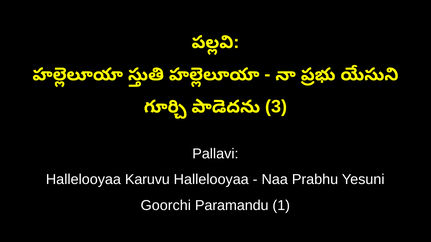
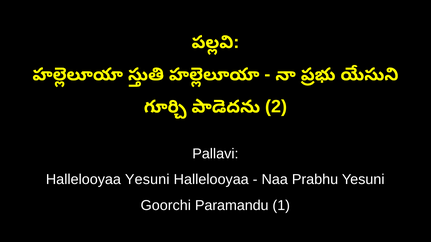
3: 3 -> 2
Hallelooyaa Karuvu: Karuvu -> Yesuni
